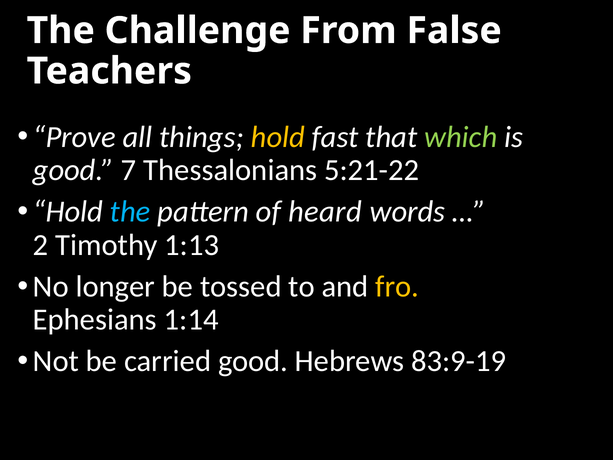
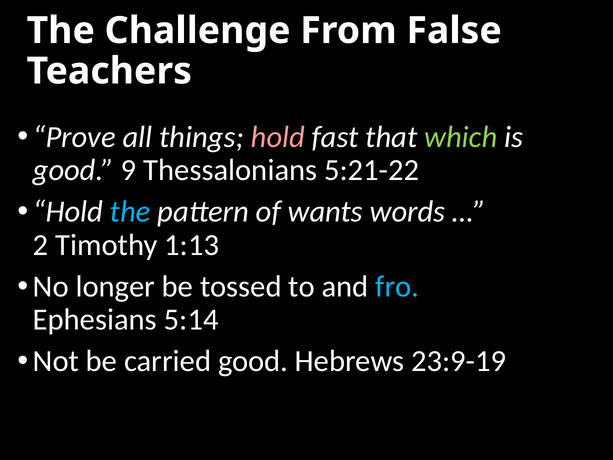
hold at (278, 137) colour: yellow -> pink
7: 7 -> 9
heard: heard -> wants
fro colour: yellow -> light blue
1:14: 1:14 -> 5:14
83:9-19: 83:9-19 -> 23:9-19
